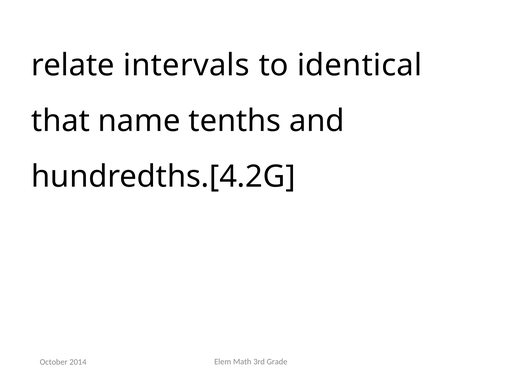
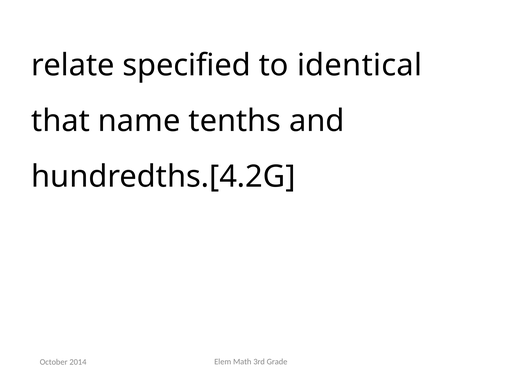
intervals: intervals -> specified
